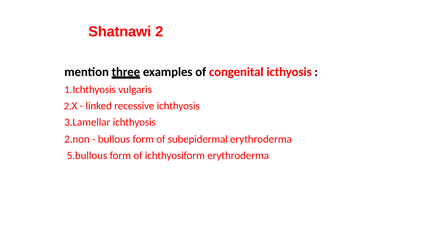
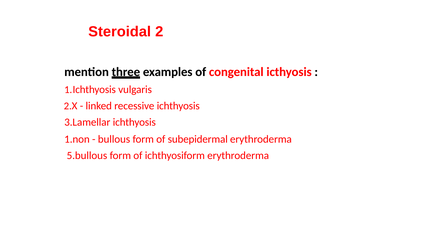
Shatnawi: Shatnawi -> Steroidal
2.non: 2.non -> 1.non
